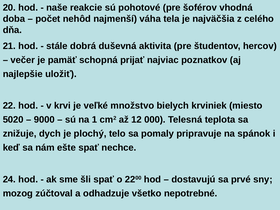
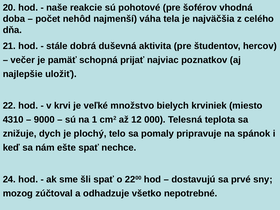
5020: 5020 -> 4310
